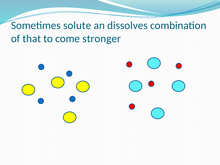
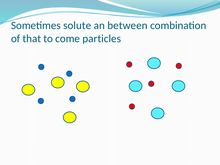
dissolves: dissolves -> between
stronger: stronger -> particles
